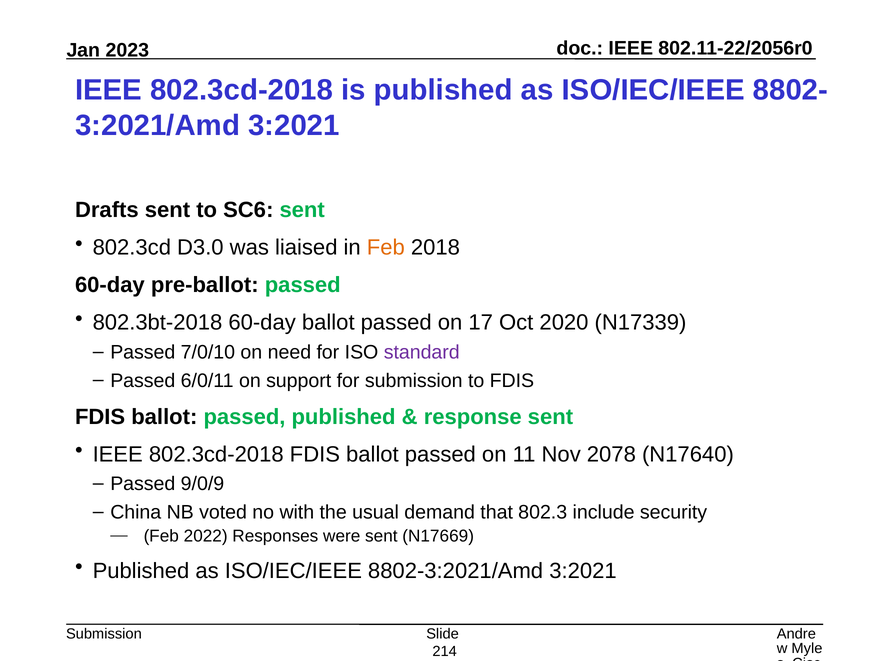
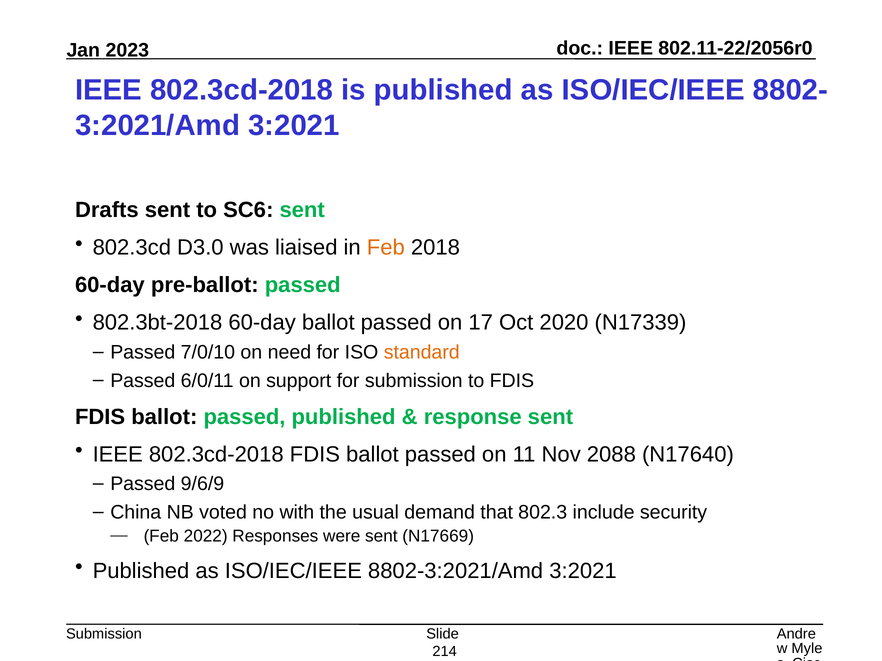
standard colour: purple -> orange
2078: 2078 -> 2088
9/0/9: 9/0/9 -> 9/6/9
